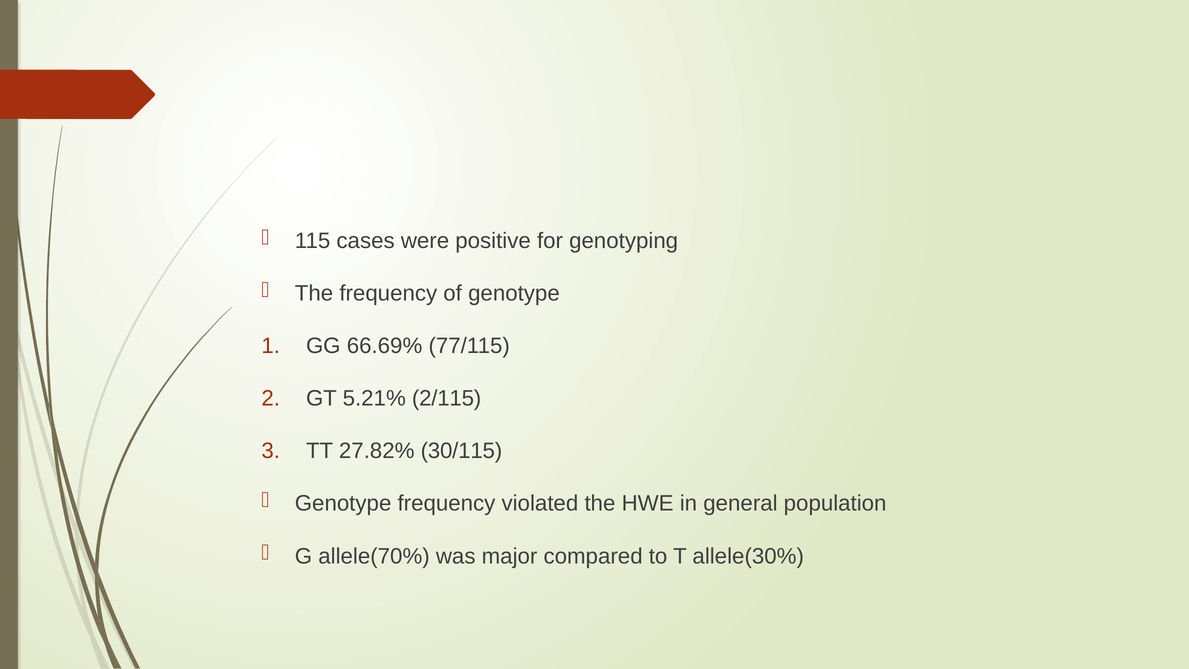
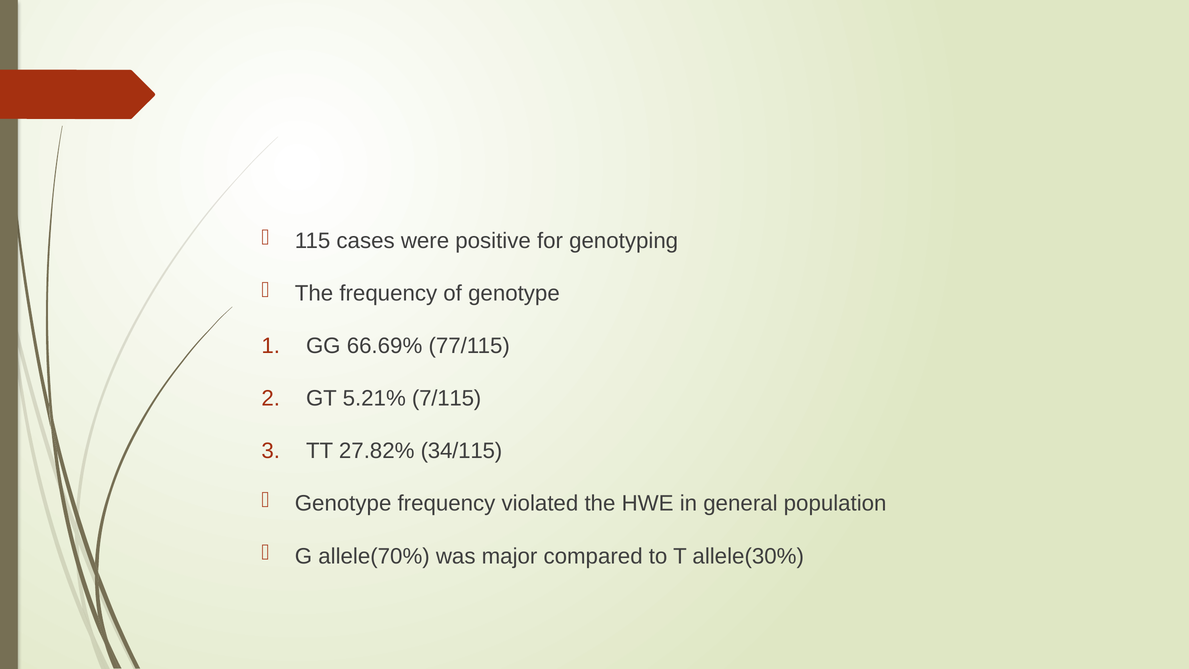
2/115: 2/115 -> 7/115
30/115: 30/115 -> 34/115
